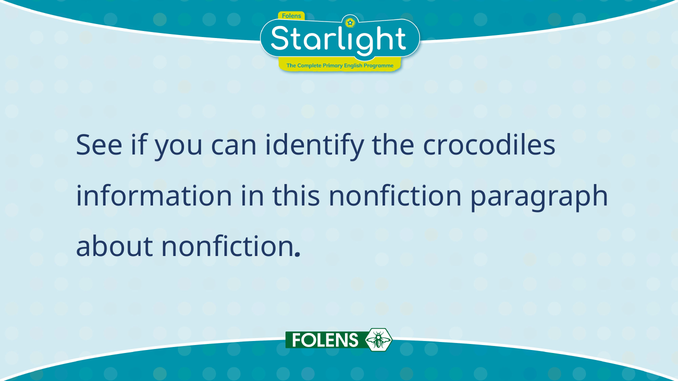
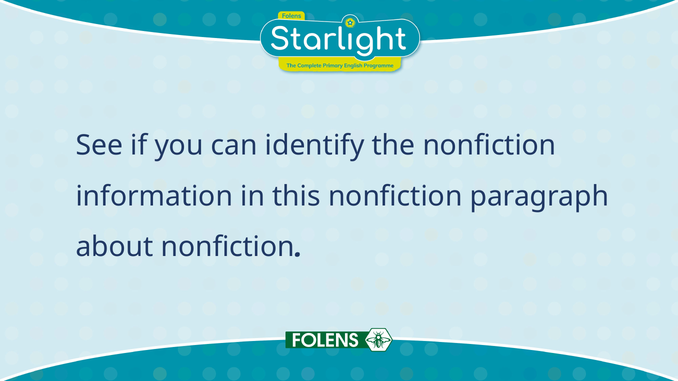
the crocodiles: crocodiles -> nonfiction
